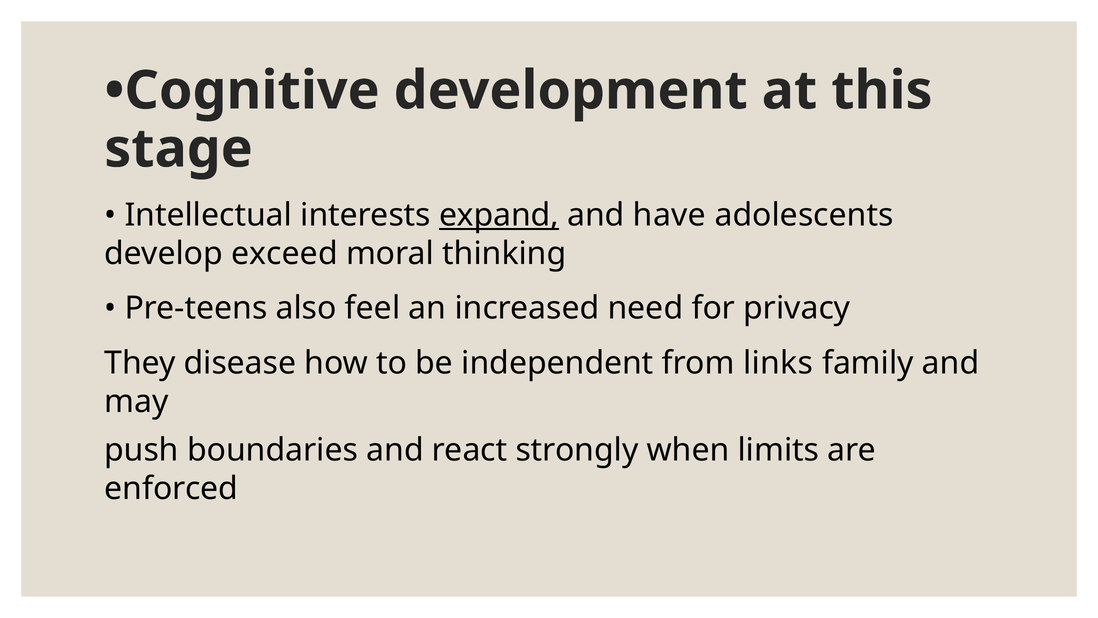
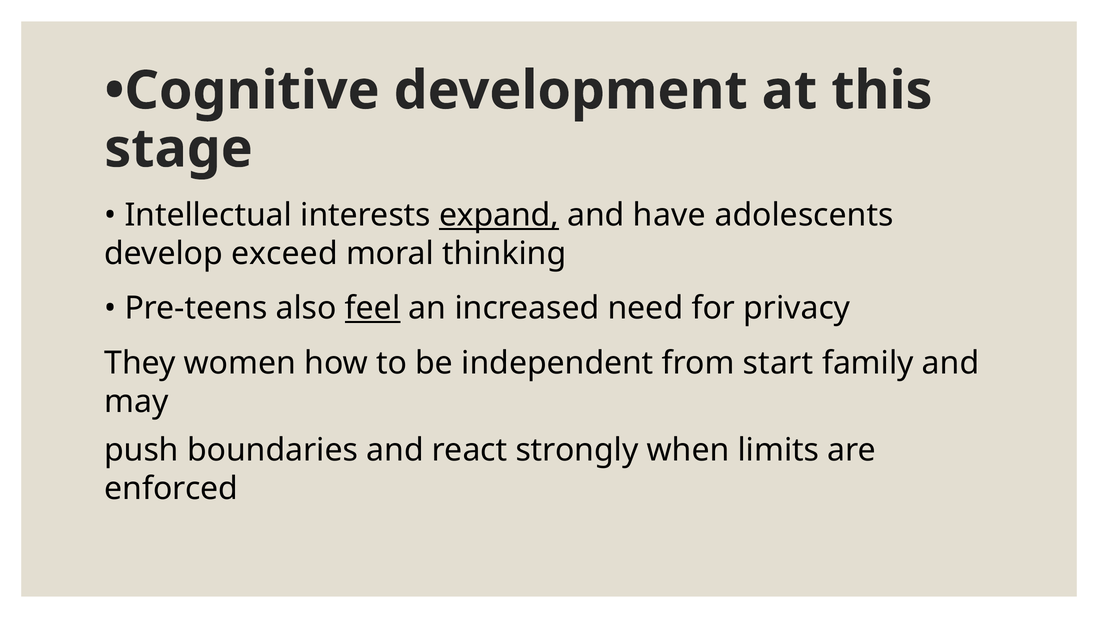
feel underline: none -> present
disease: disease -> women
links: links -> start
